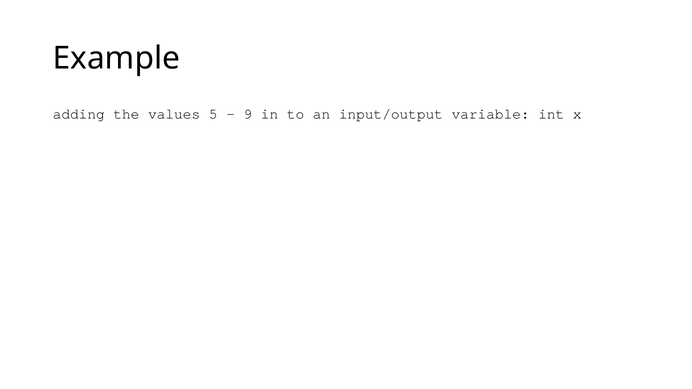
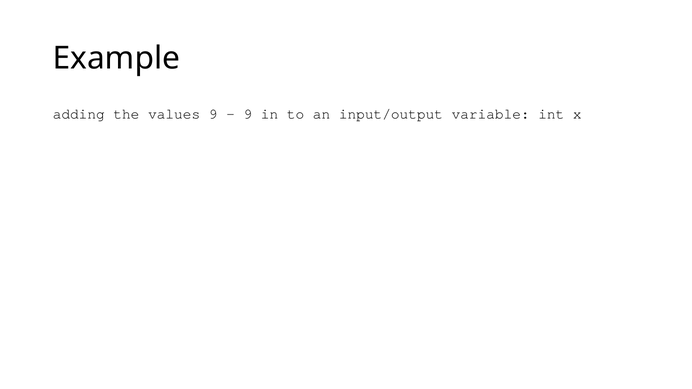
values 5: 5 -> 9
